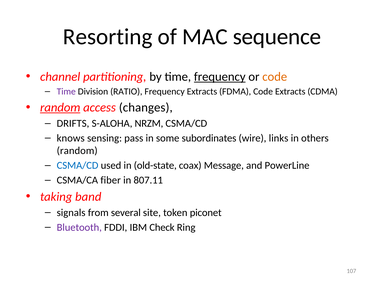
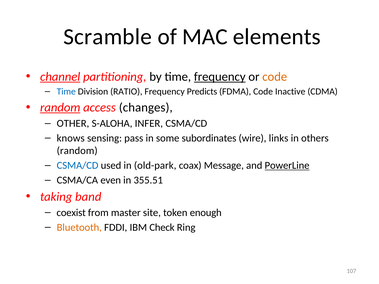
Resorting: Resorting -> Scramble
sequence: sequence -> elements
channel underline: none -> present
Time at (66, 92) colour: purple -> blue
Frequency Extracts: Extracts -> Predicts
Code Extracts: Extracts -> Inactive
DRIFTS: DRIFTS -> OTHER
NRZM: NRZM -> INFER
old-state: old-state -> old-park
PowerLine underline: none -> present
fiber: fiber -> even
807.11: 807.11 -> 355.51
signals: signals -> coexist
several: several -> master
piconet: piconet -> enough
Bluetooth colour: purple -> orange
